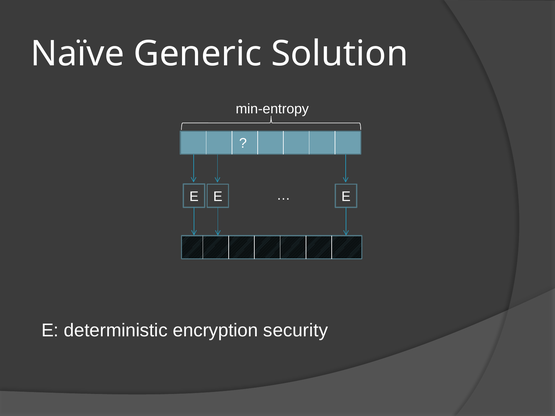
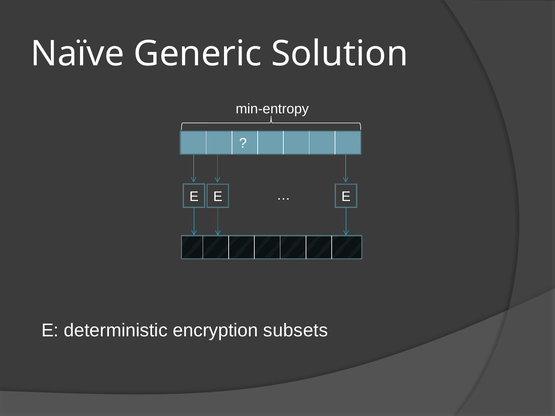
security: security -> subsets
